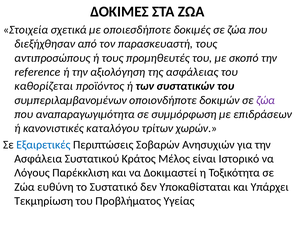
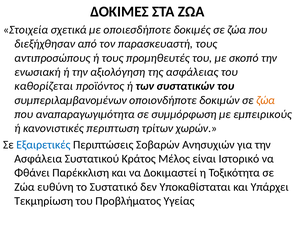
reference: reference -> ενωσιακή
ζώα at (265, 100) colour: purple -> orange
επιδράσεων: επιδράσεων -> εμπειρικούς
καταλόγου: καταλόγου -> περιπτωση
Λόγους: Λόγους -> Φθάνει
